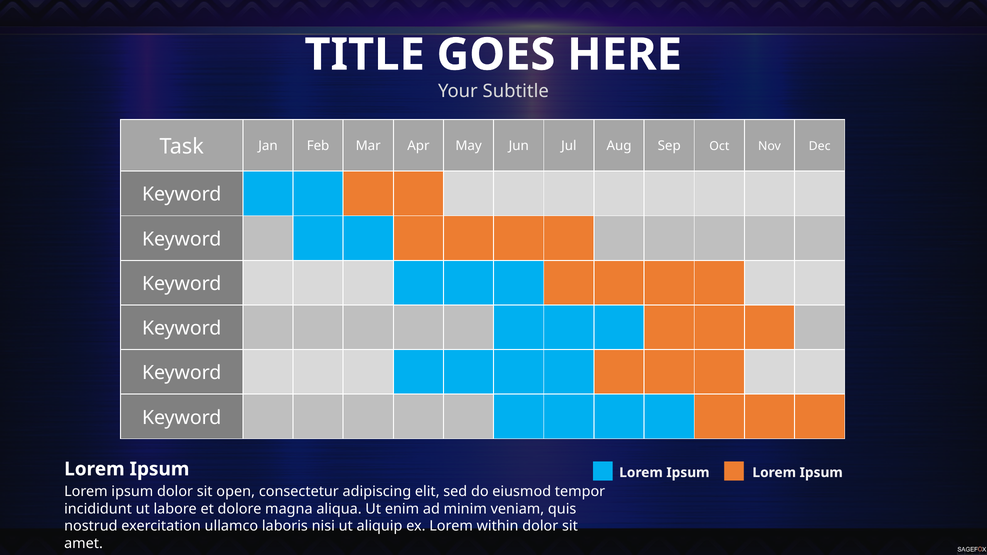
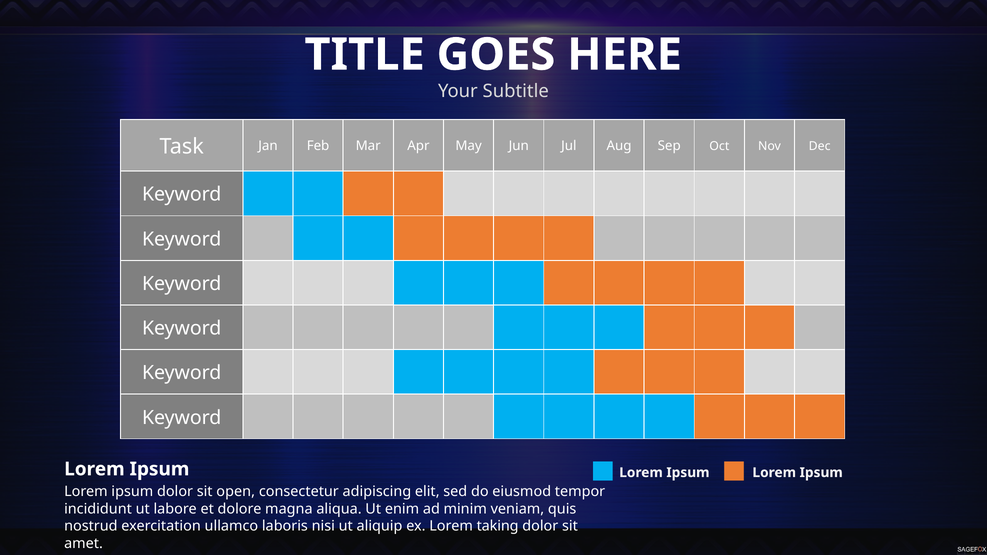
within: within -> taking
